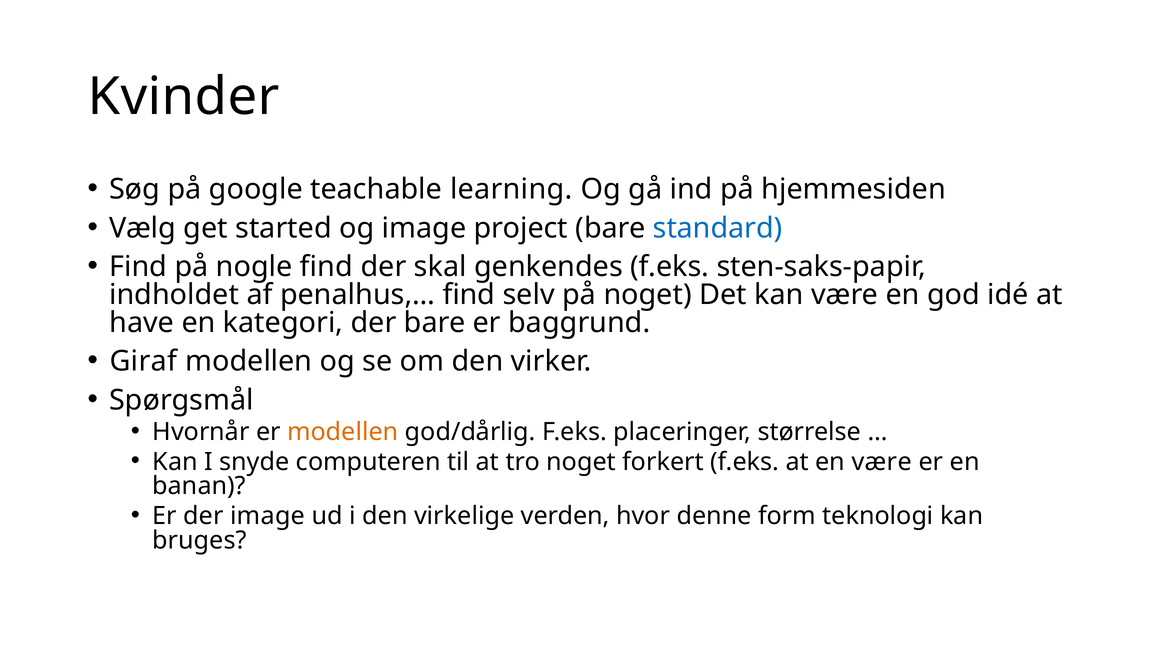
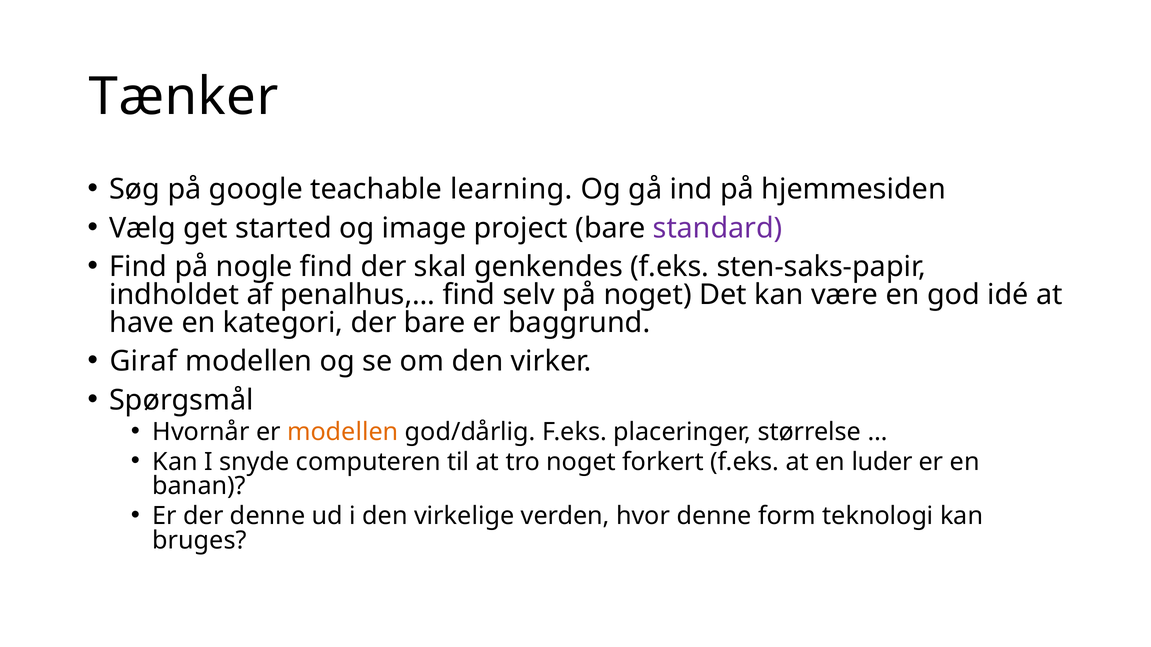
Kvinder: Kvinder -> Tænker
standard colour: blue -> purple
en være: være -> luder
der image: image -> denne
